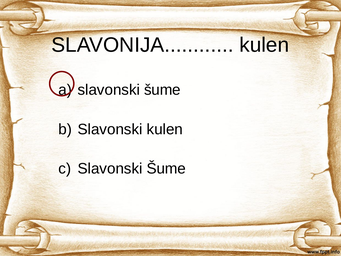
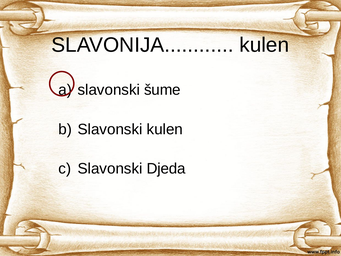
Šume at (166, 169): Šume -> Djeda
